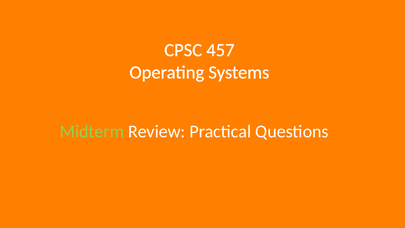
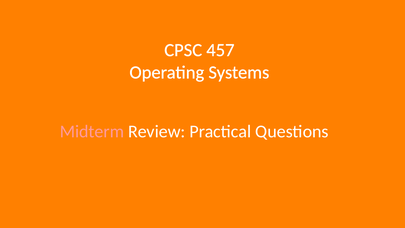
Midterm colour: light green -> pink
